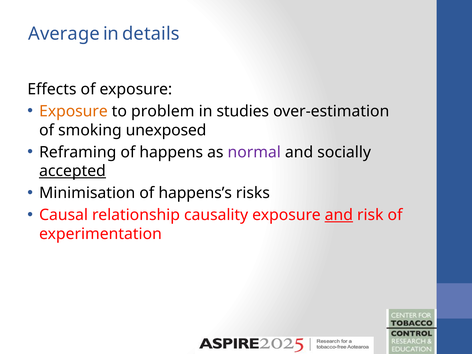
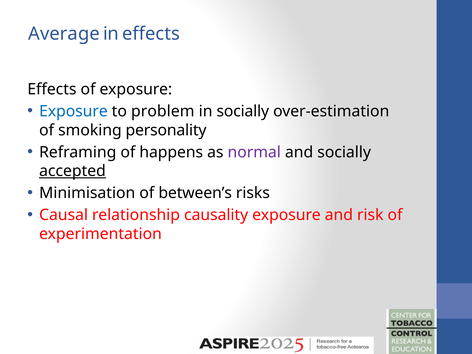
in details: details -> effects
Exposure at (73, 111) colour: orange -> blue
in studies: studies -> socially
unexposed: unexposed -> personality
happens’s: happens’s -> between’s
and at (339, 215) underline: present -> none
